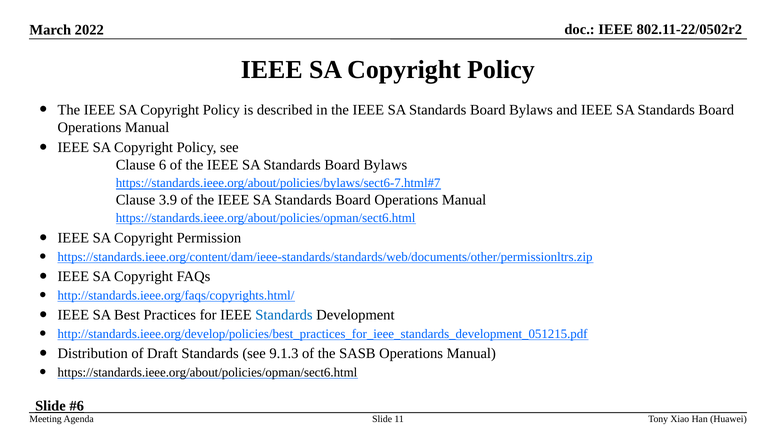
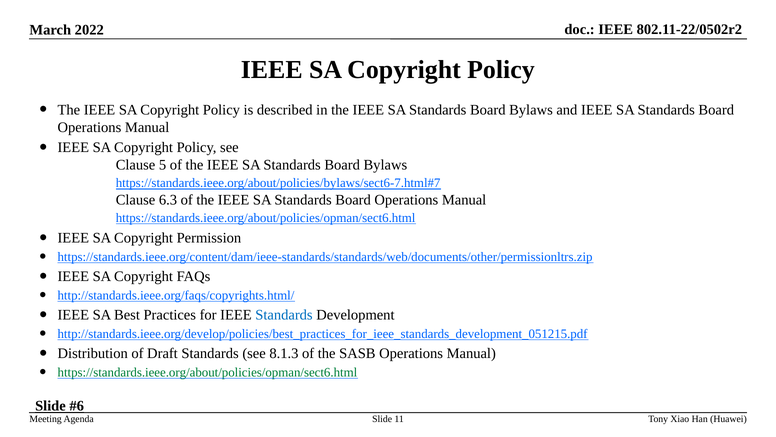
6: 6 -> 5
3.9: 3.9 -> 6.3
9.1.3: 9.1.3 -> 8.1.3
https://standards.ieee.org/about/policies/opman/sect6.html at (207, 372) colour: black -> green
